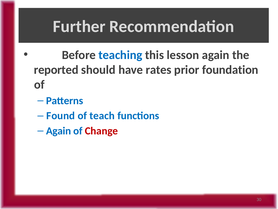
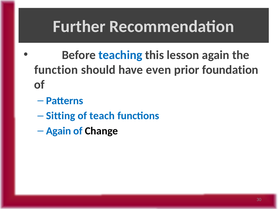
reported: reported -> function
rates: rates -> even
Found: Found -> Sitting
Change colour: red -> black
